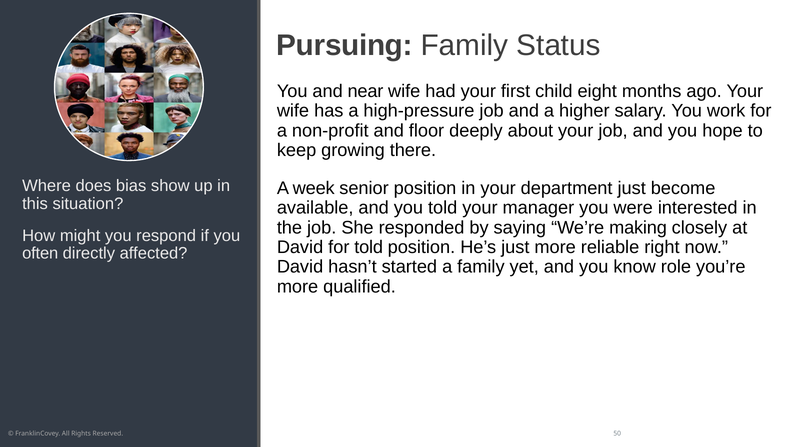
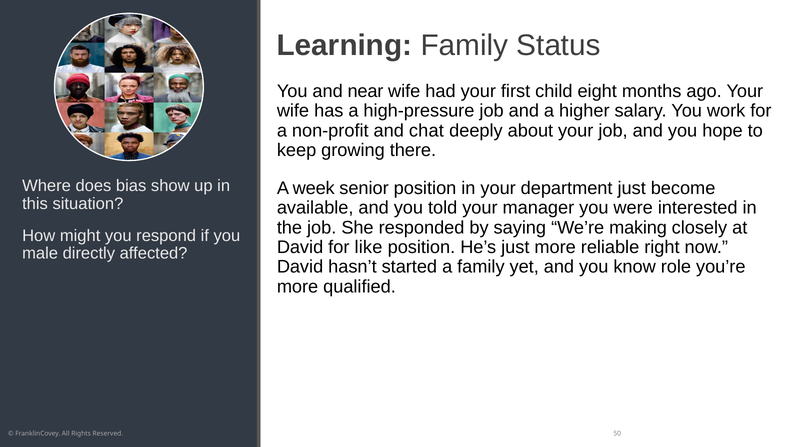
Pursuing: Pursuing -> Learning
floor: floor -> chat
for told: told -> like
often: often -> male
